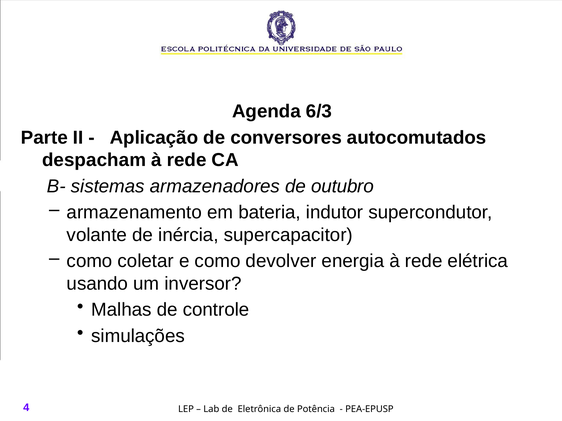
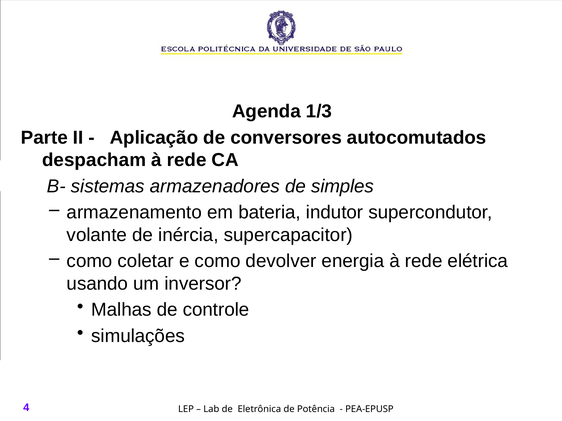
6/3: 6/3 -> 1/3
outubro: outubro -> simples
